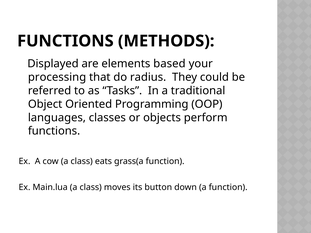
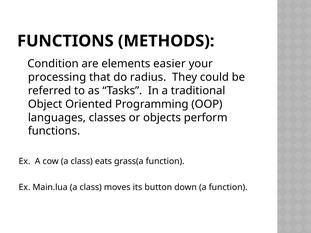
Displayed: Displayed -> Condition
based: based -> easier
